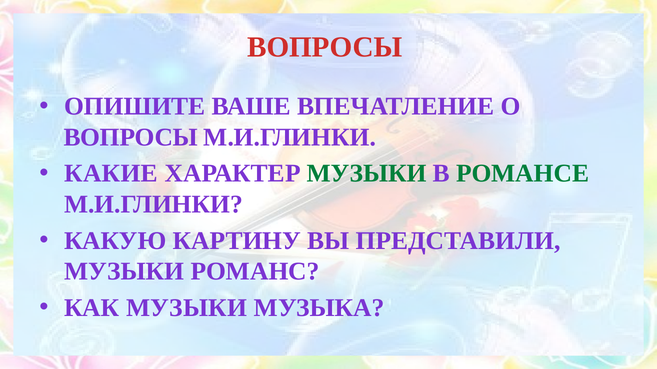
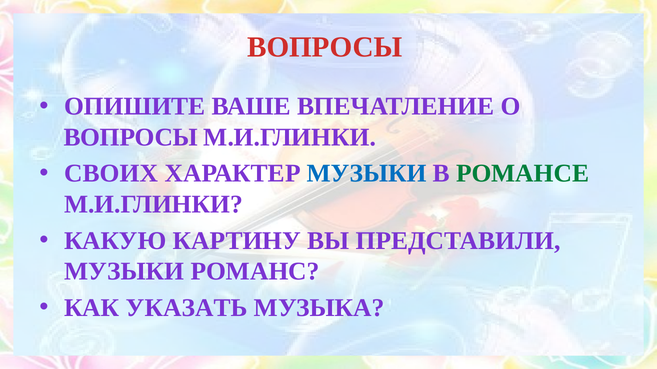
КАКИЕ: КАКИЕ -> СВОИХ
МУЗЫКИ at (367, 174) colour: green -> blue
КАК МУЗЫКИ: МУЗЫКИ -> УКАЗАТЬ
